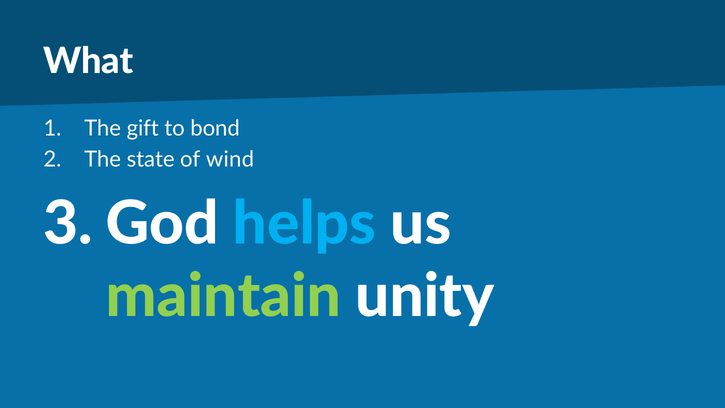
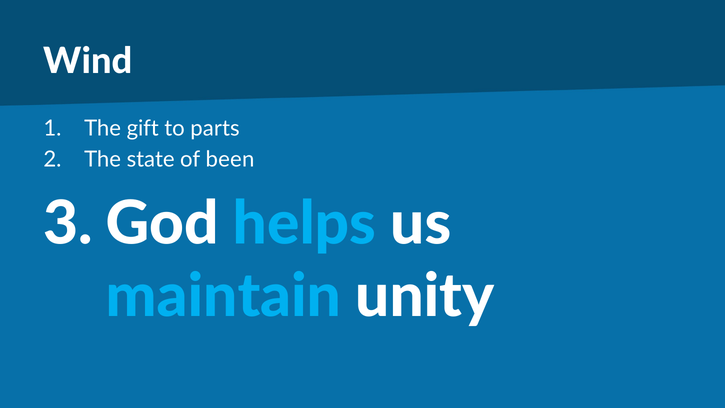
What: What -> Wind
bond: bond -> parts
wind: wind -> been
maintain colour: light green -> light blue
